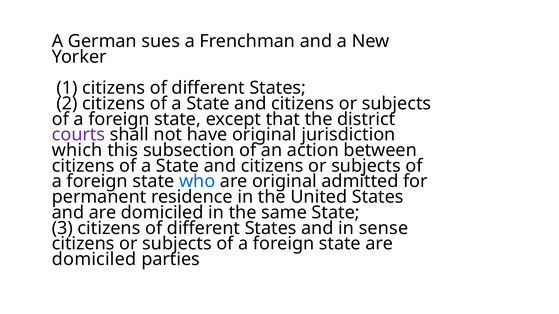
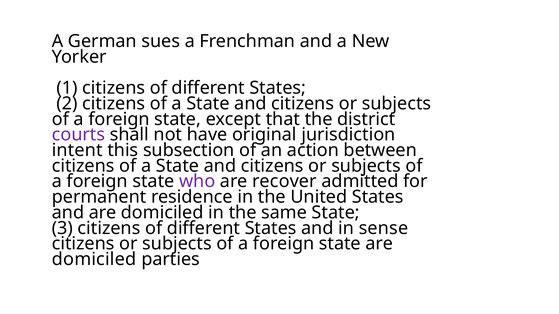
which: which -> intent
who colour: blue -> purple
are original: original -> recover
